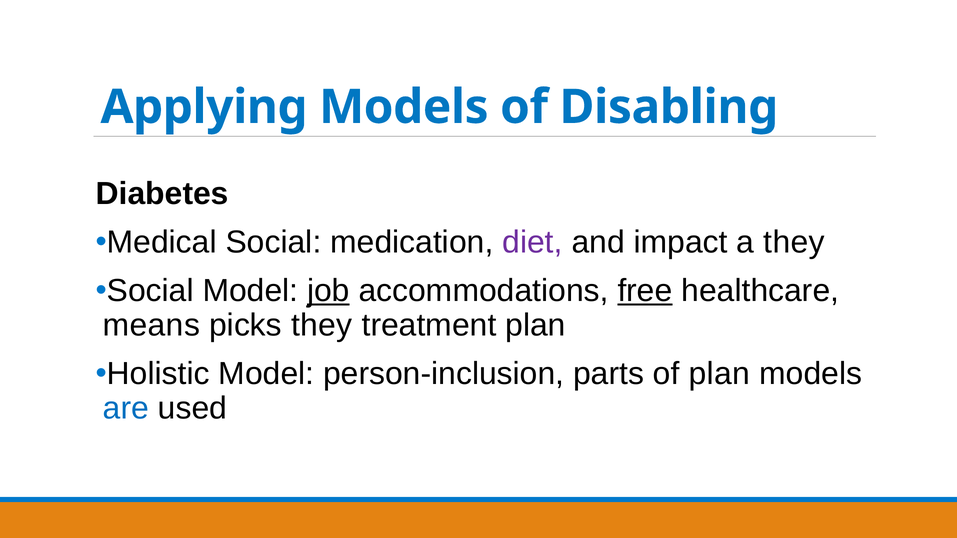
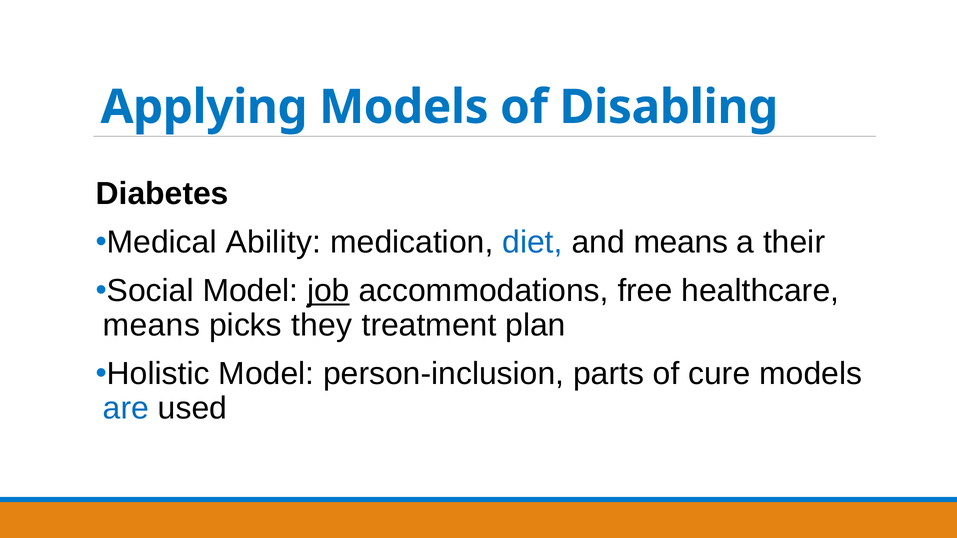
Medical Social: Social -> Ability
diet colour: purple -> blue
and impact: impact -> means
a they: they -> their
free underline: present -> none
of plan: plan -> cure
